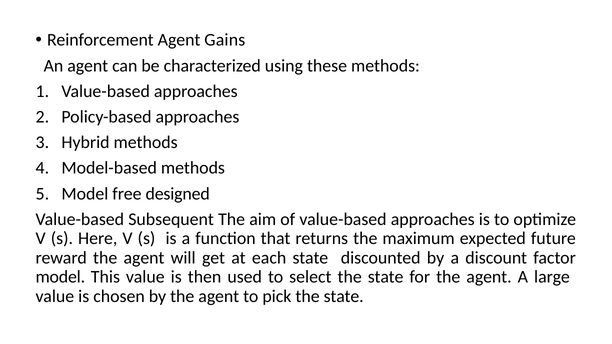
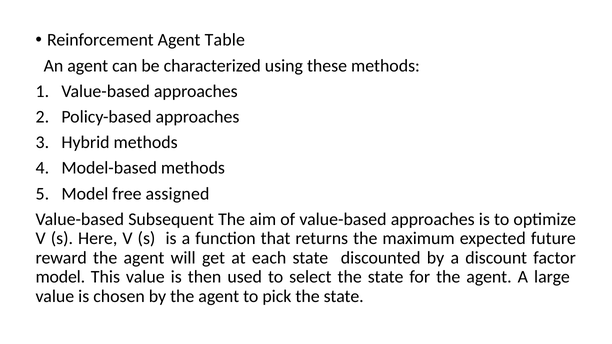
Gains: Gains -> Table
designed: designed -> assigned
